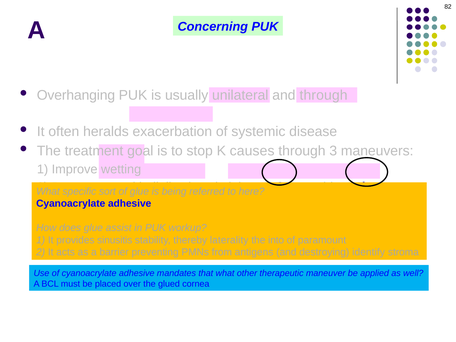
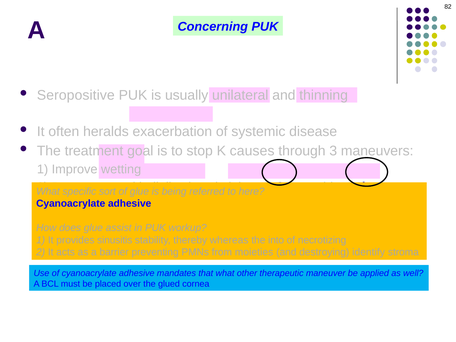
Overhanging: Overhanging -> Seropositive
and through: through -> thinning
laterality: laterality -> whereas
paramount: paramount -> necrotizing
antigens: antigens -> moieties
